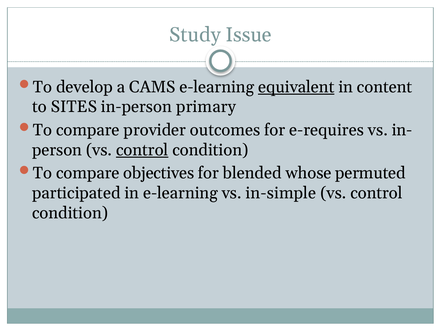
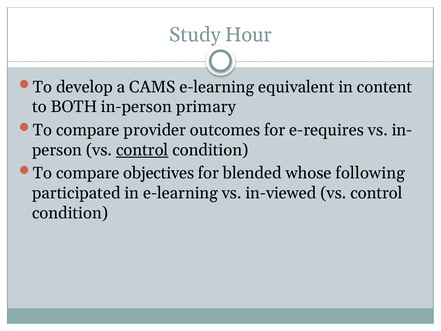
Issue: Issue -> Hour
equivalent underline: present -> none
SITES: SITES -> BOTH
permuted: permuted -> following
in-simple: in-simple -> in-viewed
